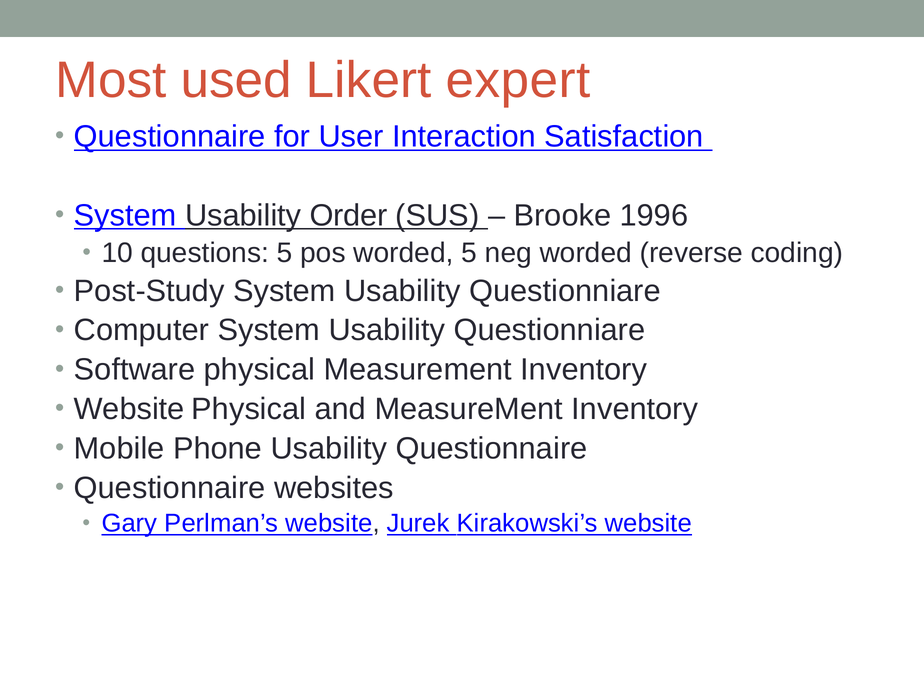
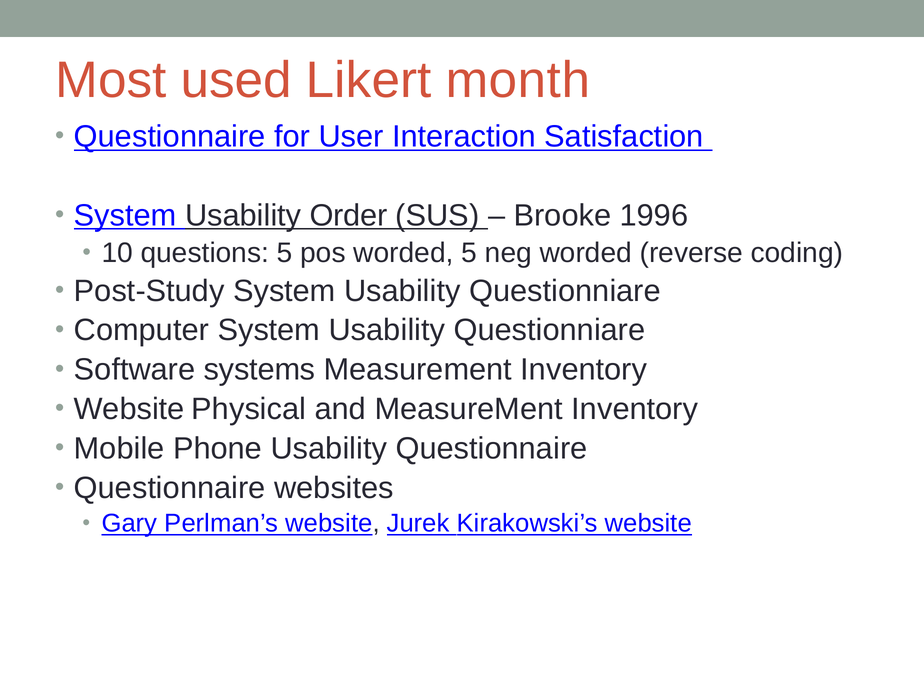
expert: expert -> month
Software physical: physical -> systems
